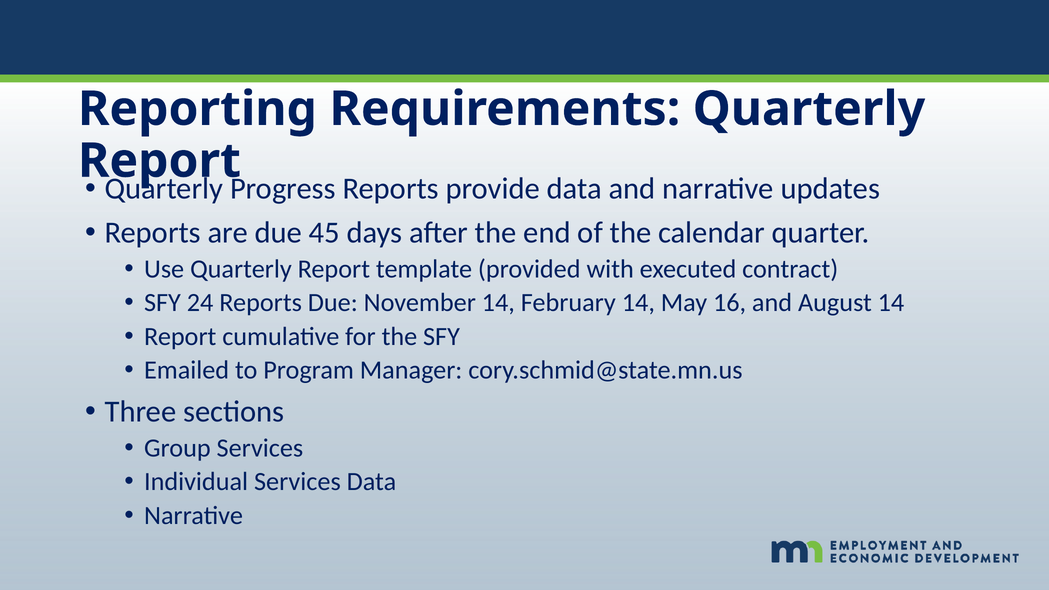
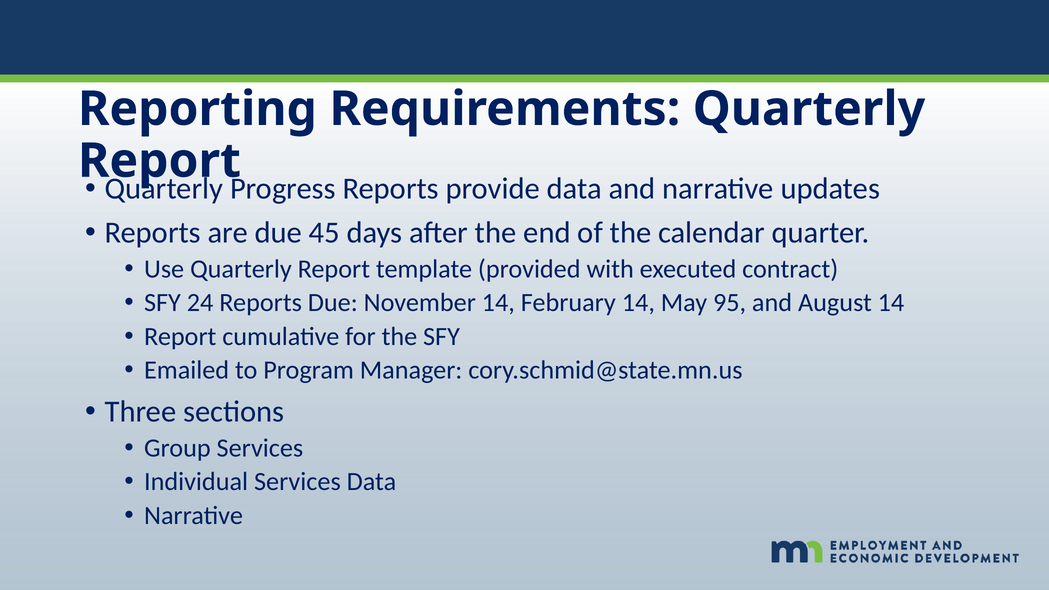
16: 16 -> 95
